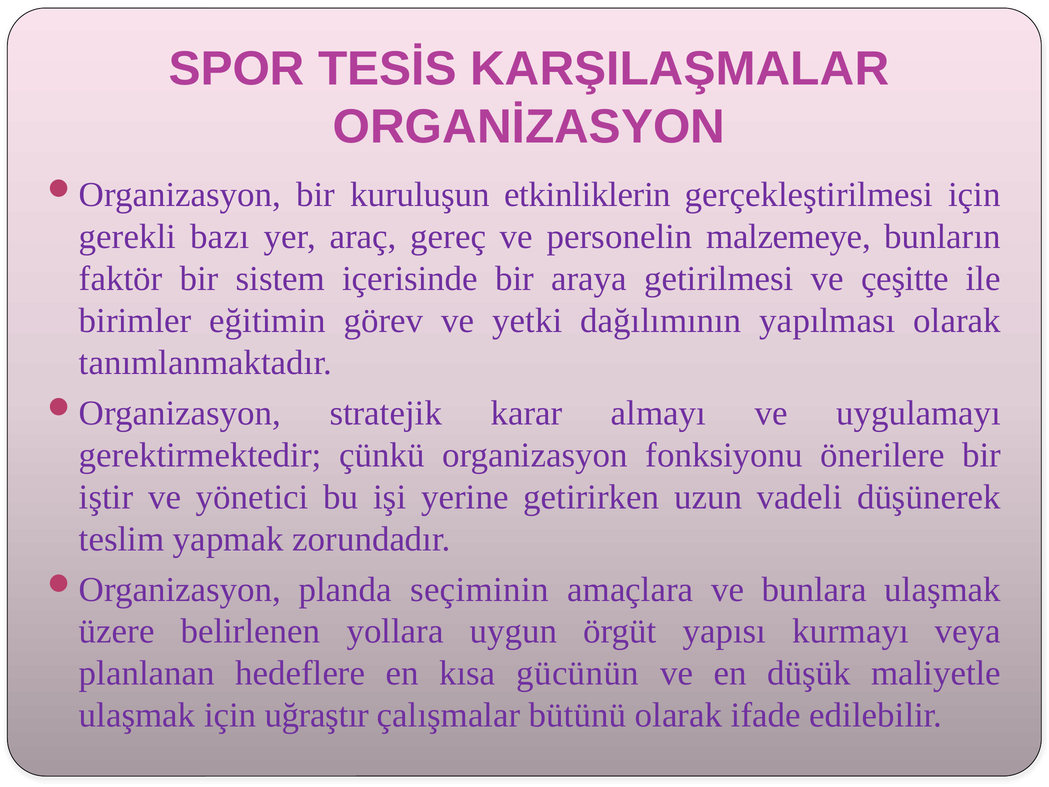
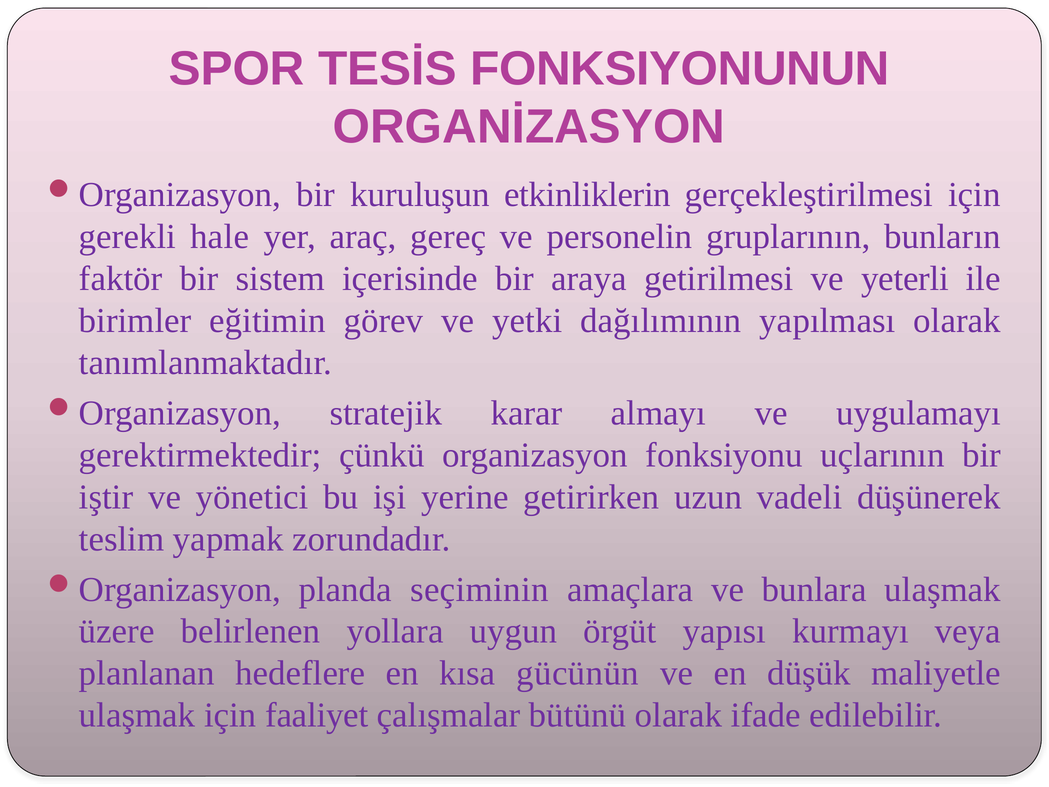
KARŞILAŞMALAR: KARŞILAŞMALAR -> FONKSIYONUNUN
bazı: bazı -> hale
malzemeye: malzemeye -> gruplarının
çeşitte: çeşitte -> yeterli
önerilere: önerilere -> uçlarının
uğraştır: uğraştır -> faaliyet
